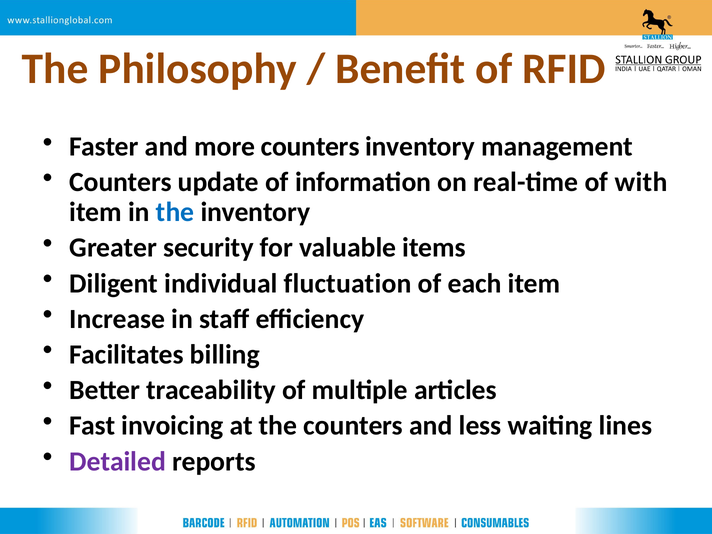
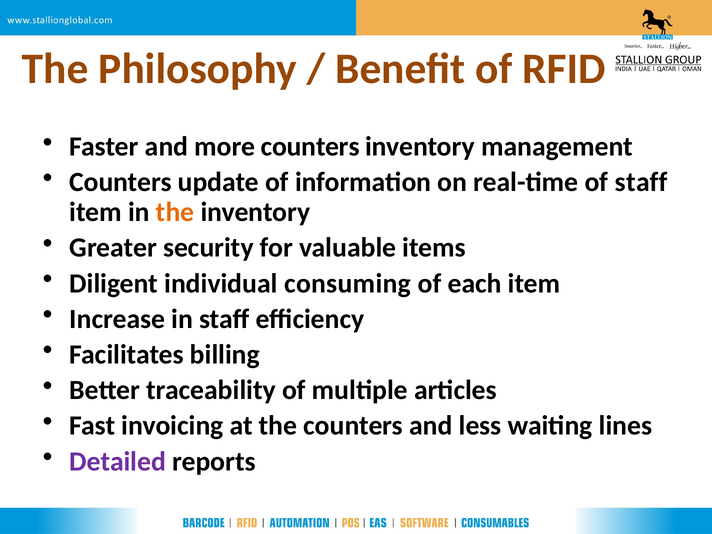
of with: with -> staff
the at (175, 212) colour: blue -> orange
fluctuation: fluctuation -> consuming
